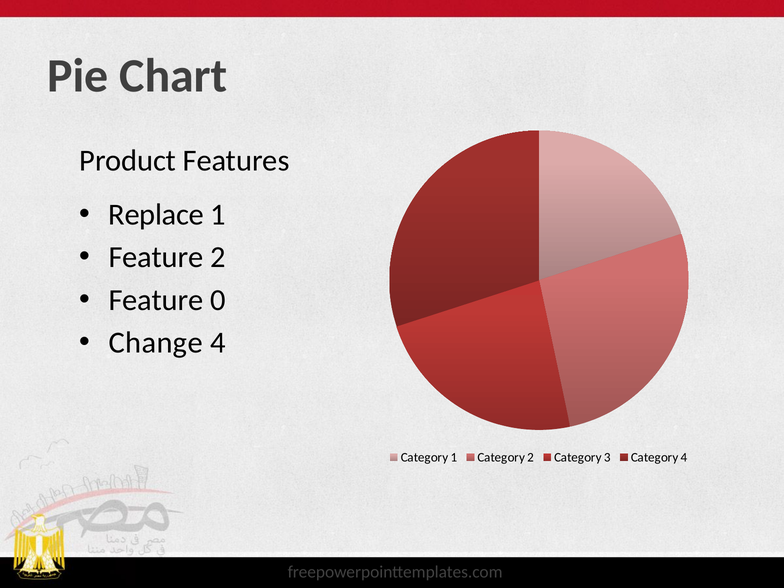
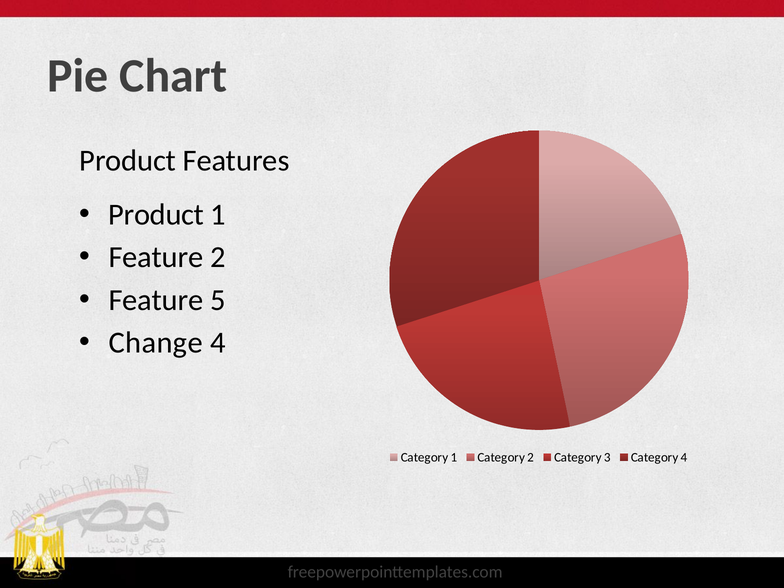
Replace at (156, 215): Replace -> Product
0: 0 -> 5
